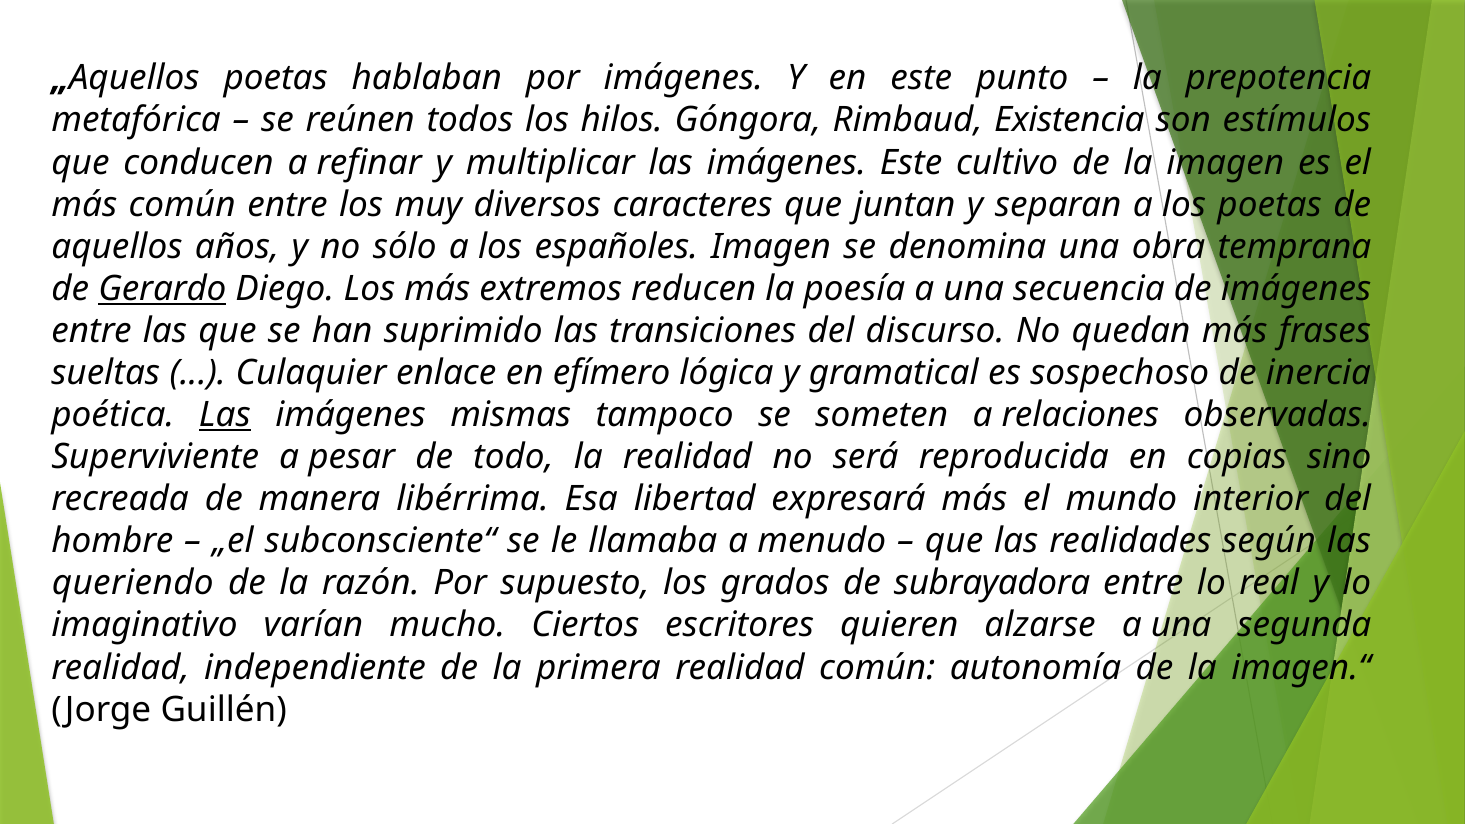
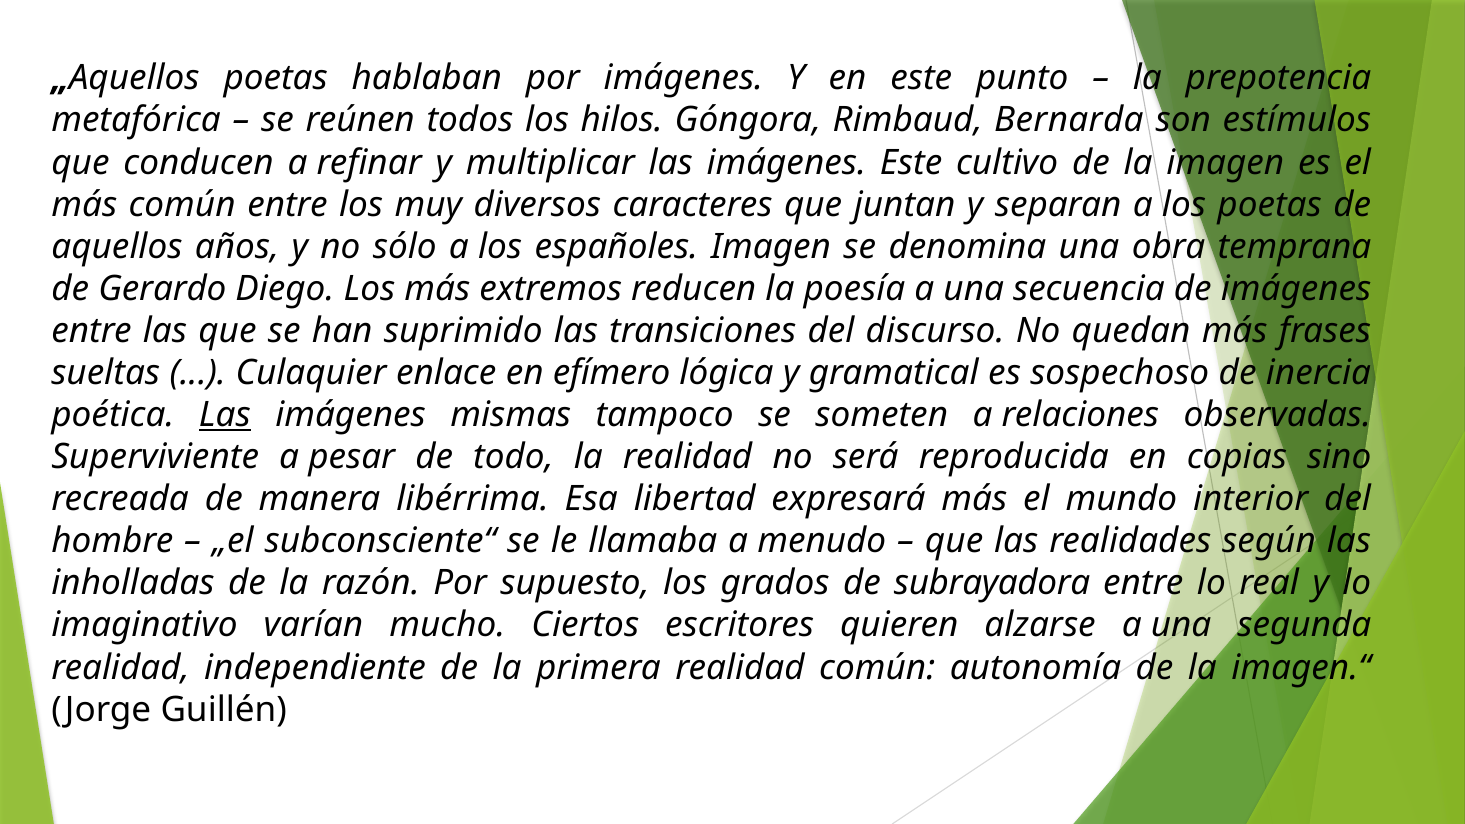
Existencia: Existencia -> Bernarda
Gerardo underline: present -> none
queriendo: queriendo -> inholladas
